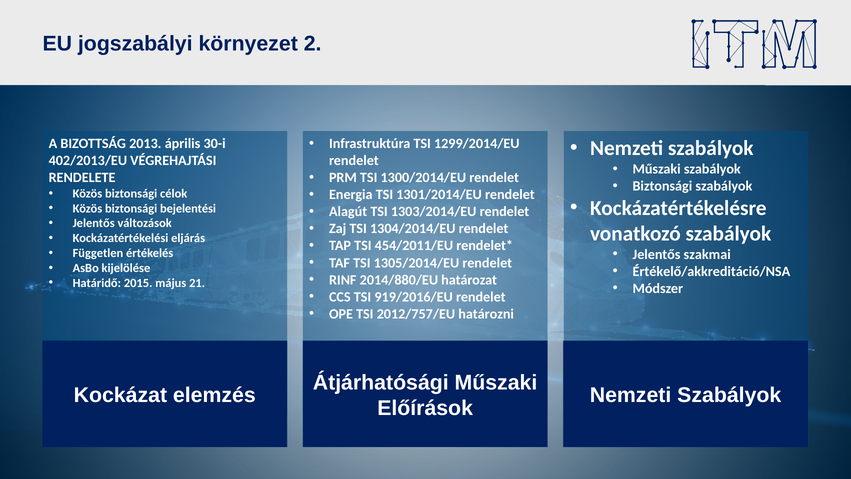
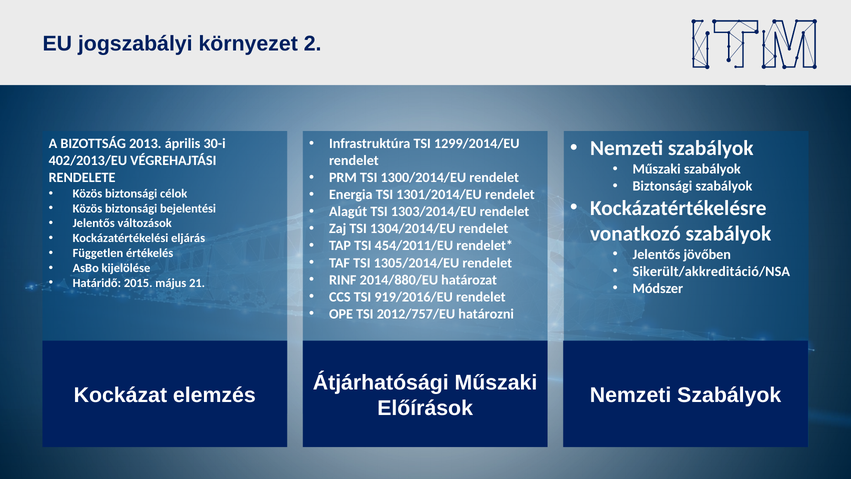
szakmai: szakmai -> jövőben
Értékelő/akkreditáció/NSA: Értékelő/akkreditáció/NSA -> Sikerült/akkreditáció/NSA
